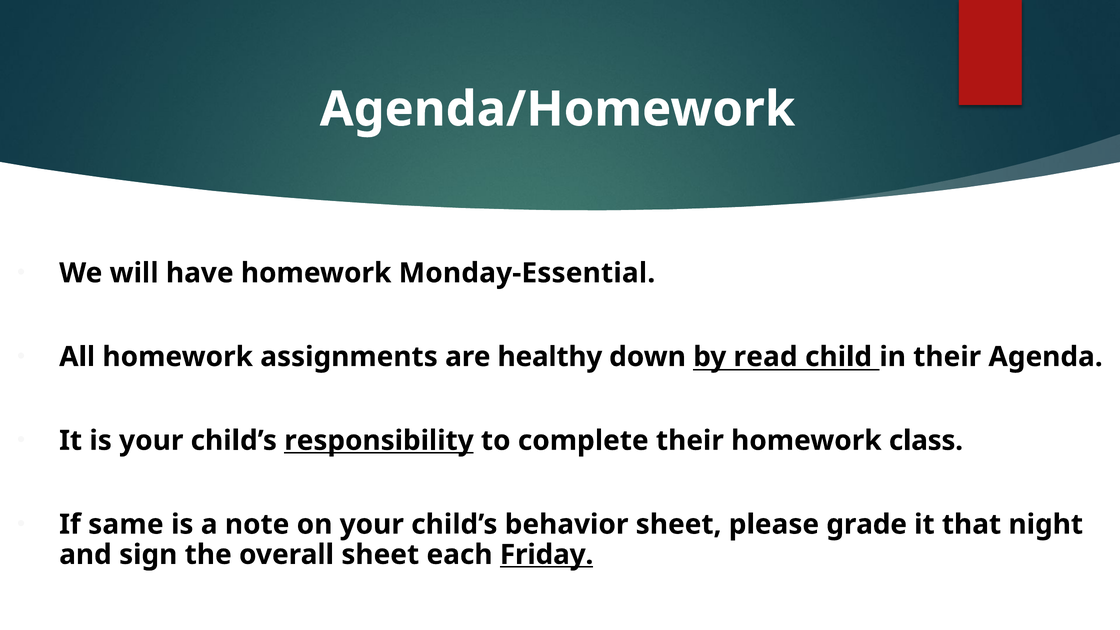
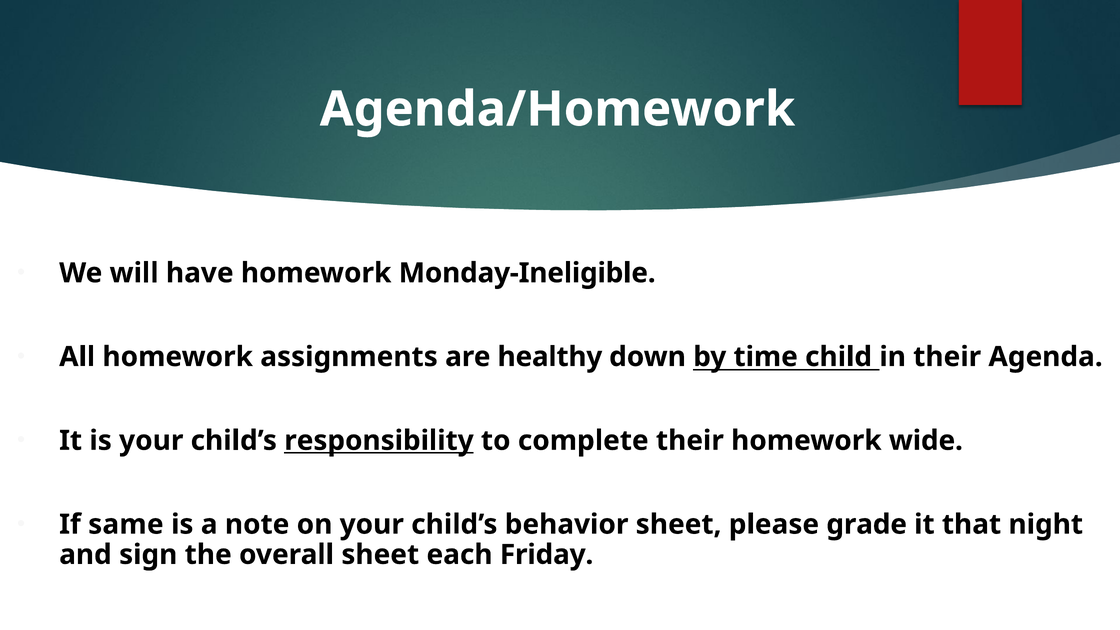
Monday-Essential: Monday-Essential -> Monday-Ineligible
read: read -> time
class: class -> wide
Friday underline: present -> none
